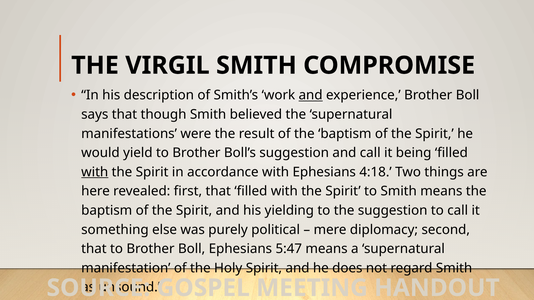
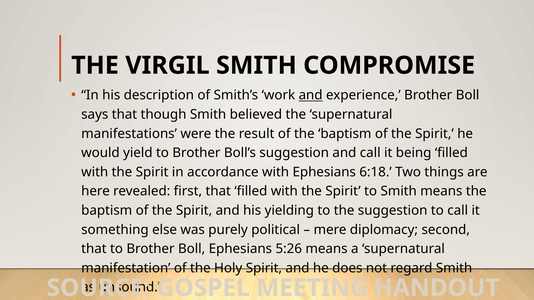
with at (95, 172) underline: present -> none
4:18: 4:18 -> 6:18
5:47: 5:47 -> 5:26
